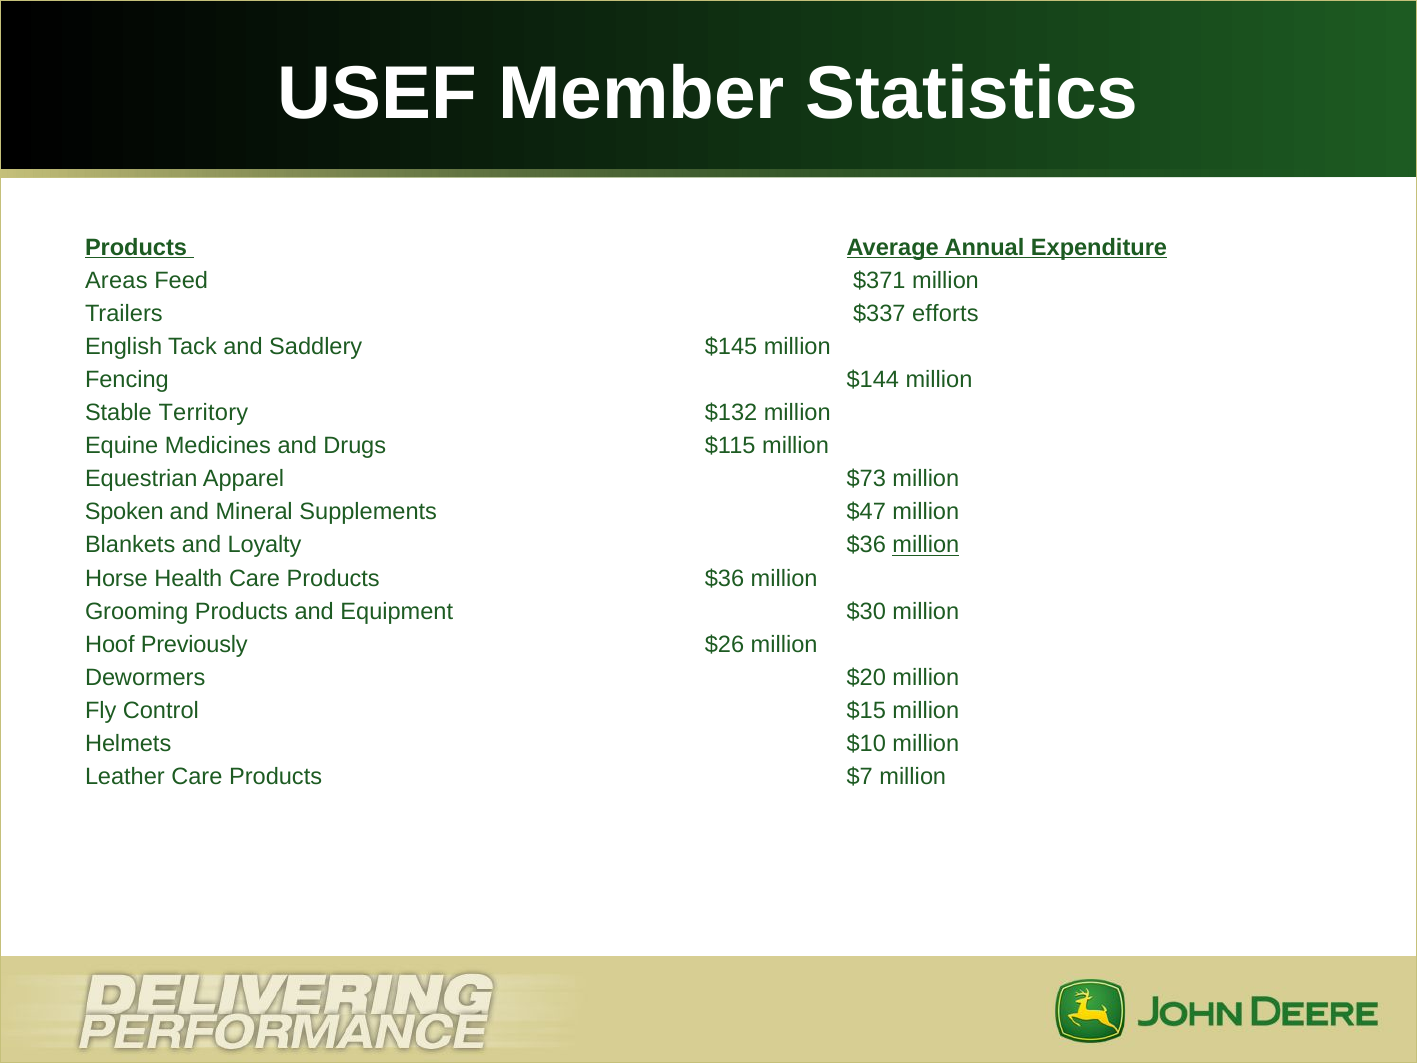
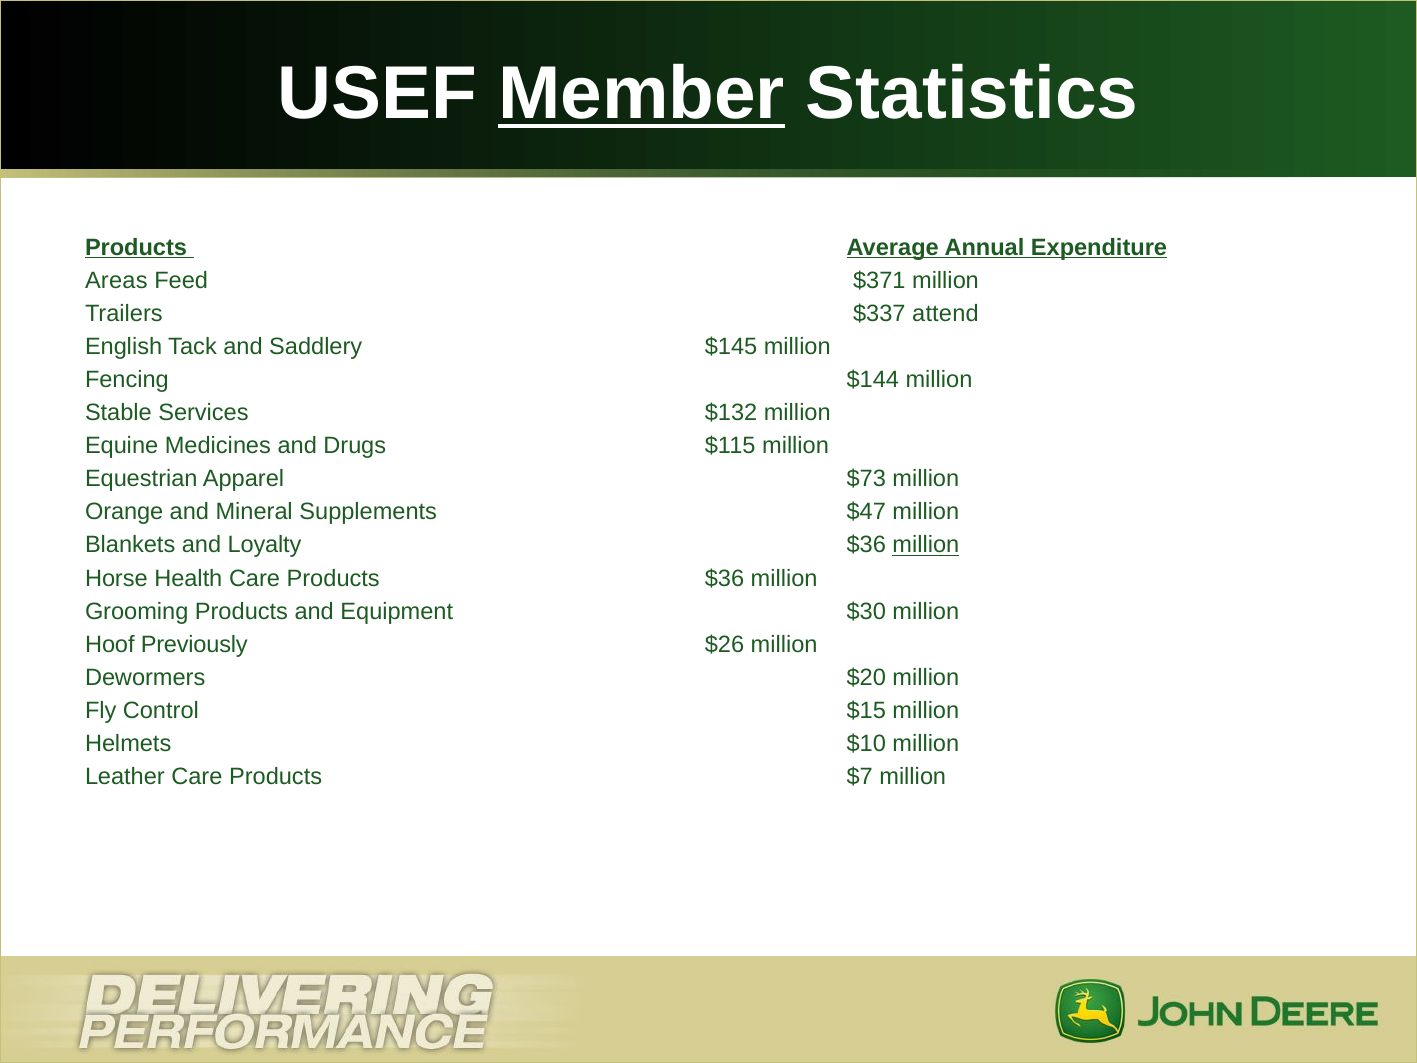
Member underline: none -> present
efforts: efforts -> attend
Territory: Territory -> Services
Spoken: Spoken -> Orange
